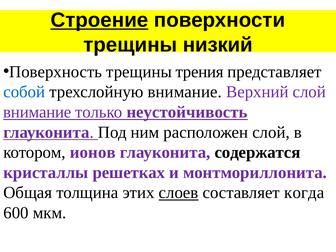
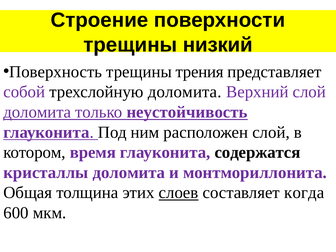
Строение underline: present -> none
собой colour: blue -> purple
трехслойную внимание: внимание -> доломита
внимание at (37, 112): внимание -> доломита
ионов: ионов -> время
кристаллы решетках: решетках -> доломита
